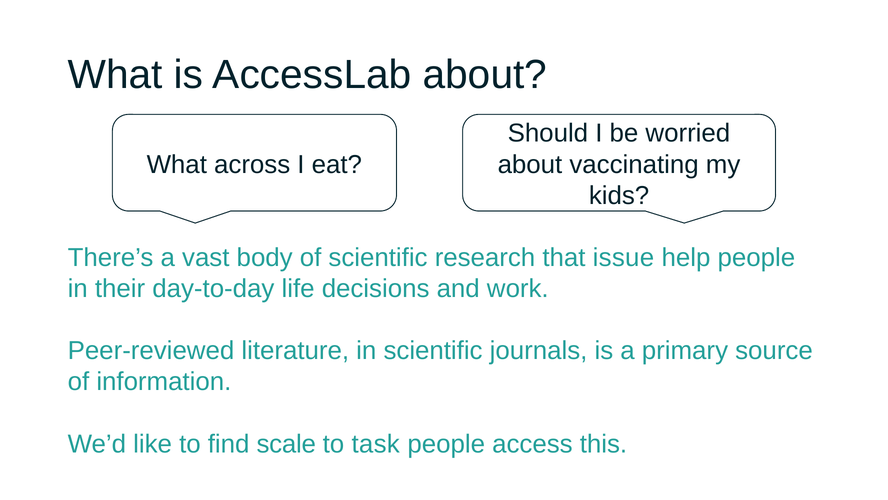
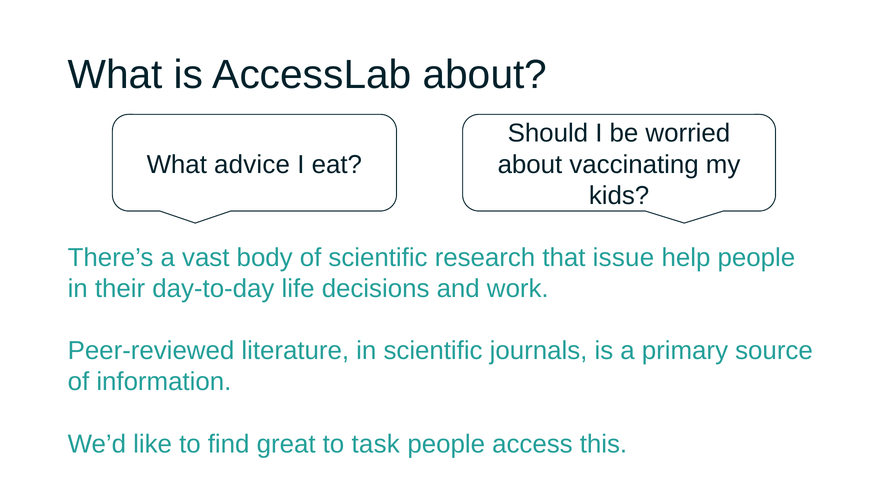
across: across -> advice
scale: scale -> great
